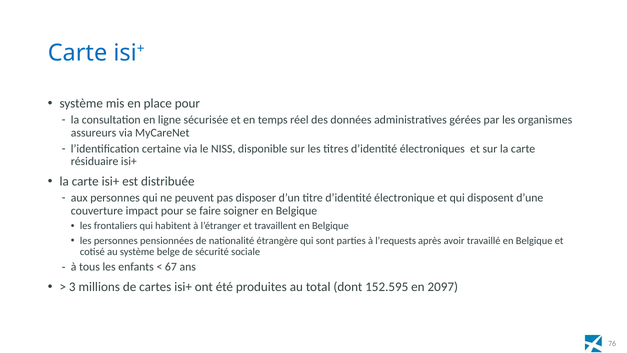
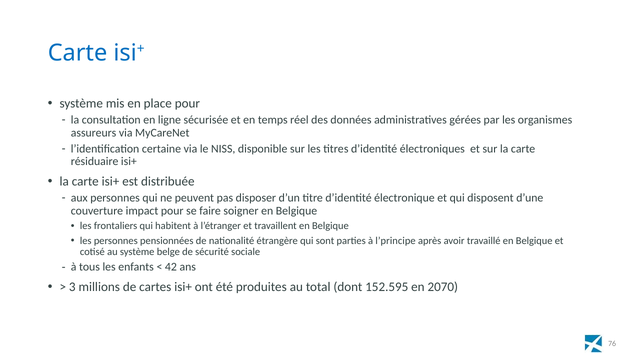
l’requests: l’requests -> l’principe
67: 67 -> 42
2097: 2097 -> 2070
